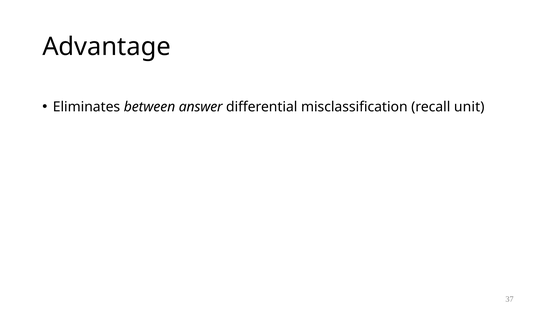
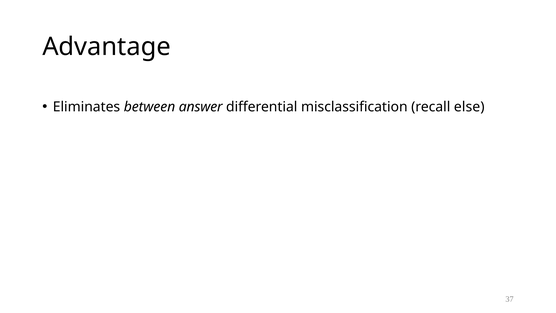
unit: unit -> else
